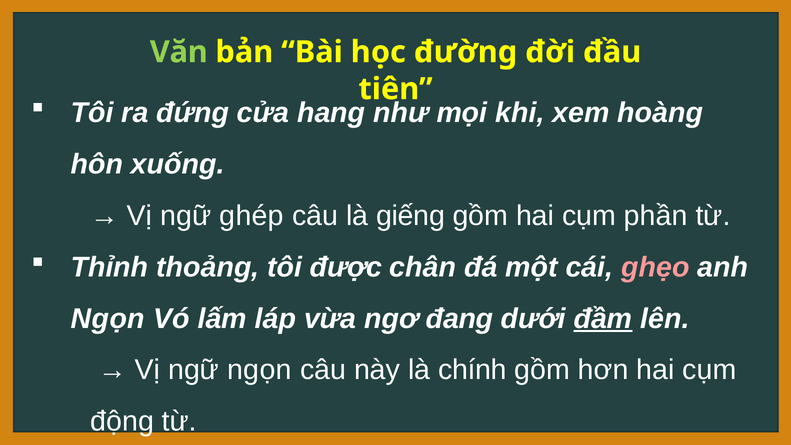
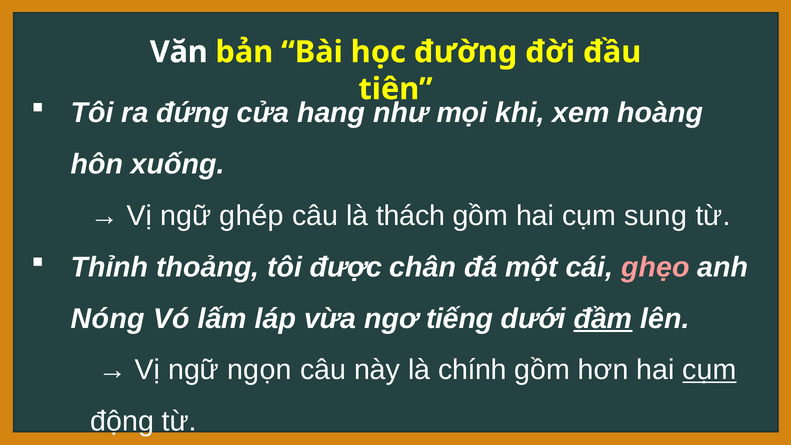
Văn colour: light green -> white
giếng: giếng -> thách
phần: phần -> sung
Ngọn at (108, 319): Ngọn -> Nóng
đang: đang -> tiếng
cụm at (709, 370) underline: none -> present
